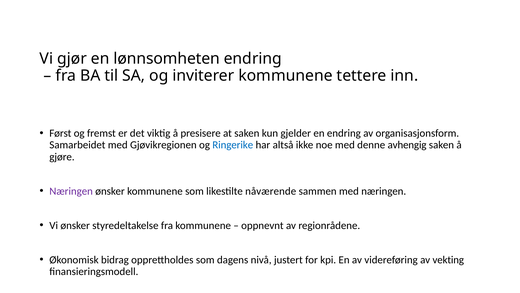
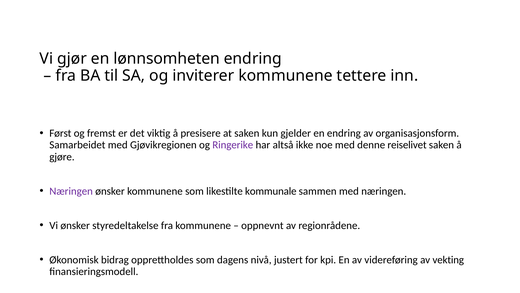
Ringerike colour: blue -> purple
avhengig: avhengig -> reiselivet
nåværende: nåværende -> kommunale
